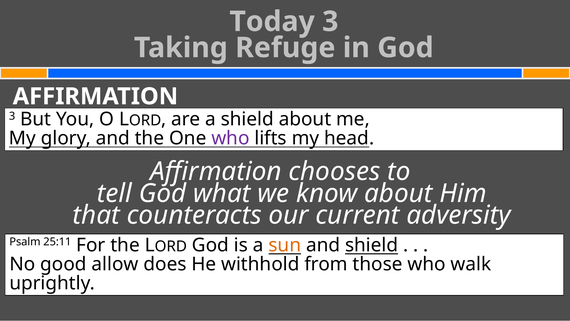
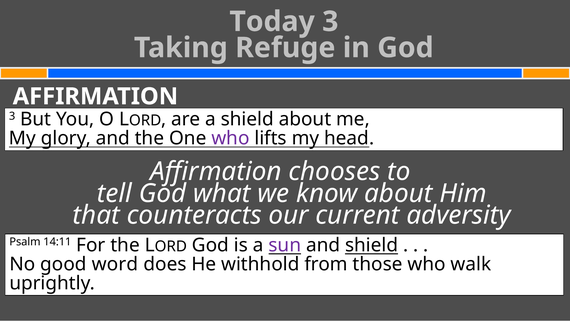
25:11: 25:11 -> 14:11
sun colour: orange -> purple
allow: allow -> word
